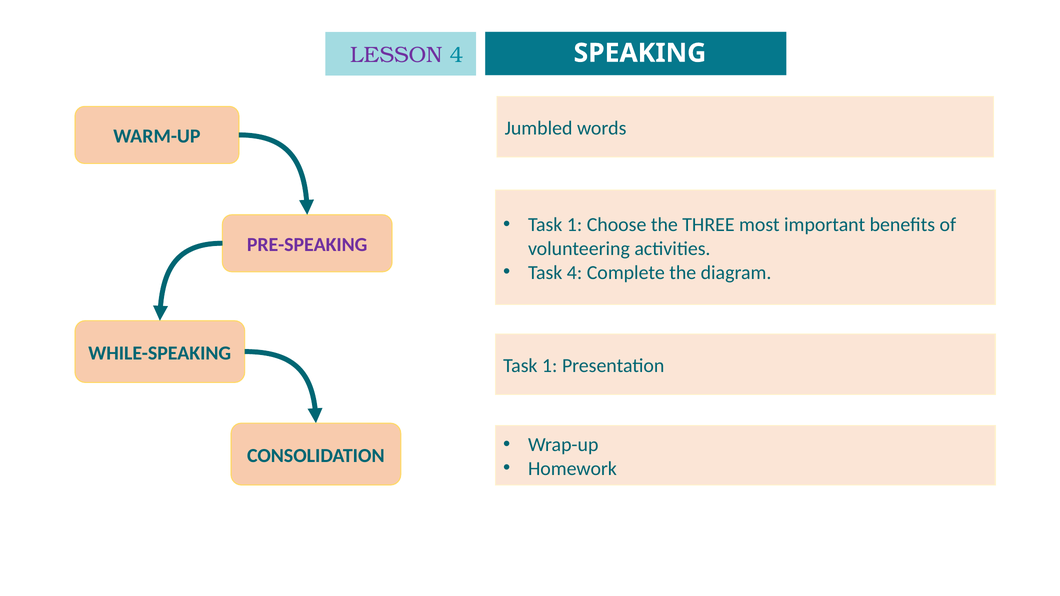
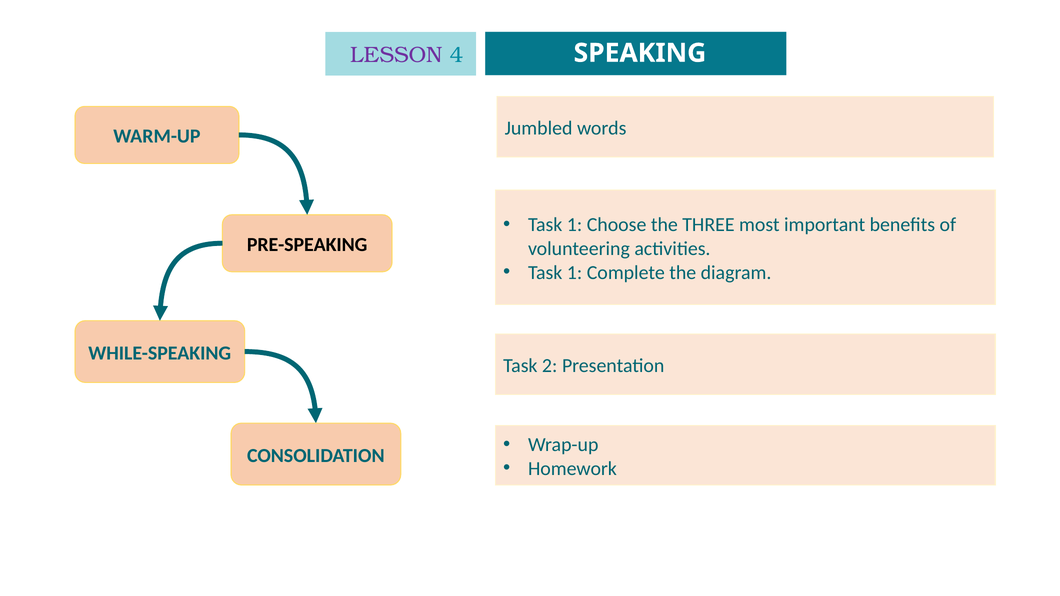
PRE-SPEAKING colour: purple -> black
4 at (574, 273): 4 -> 1
1 at (550, 366): 1 -> 2
